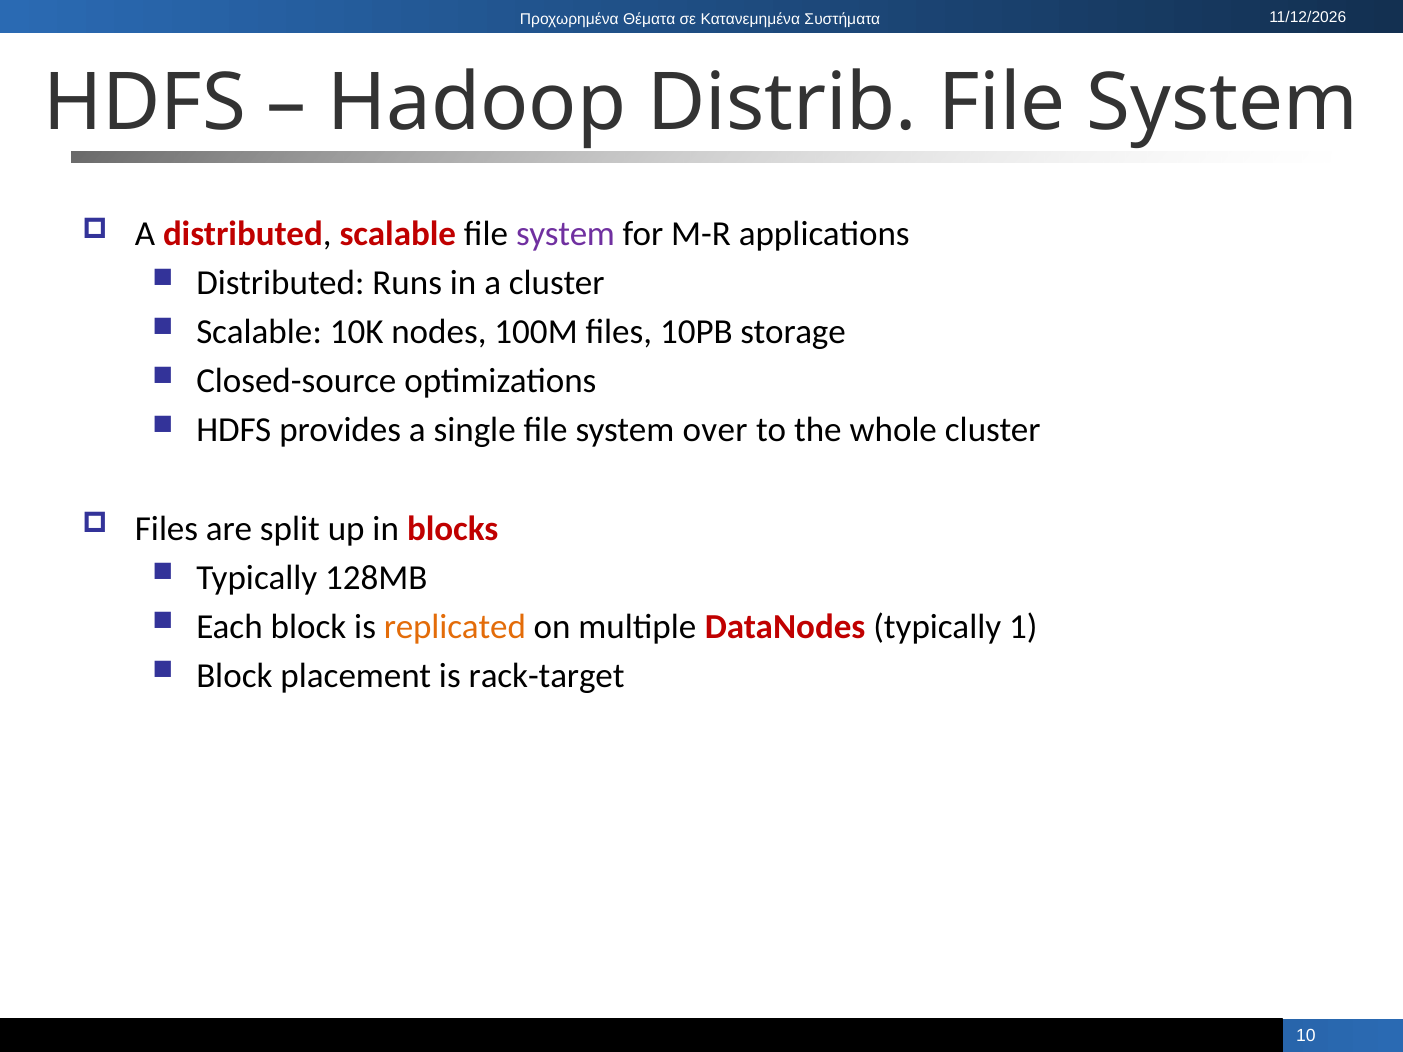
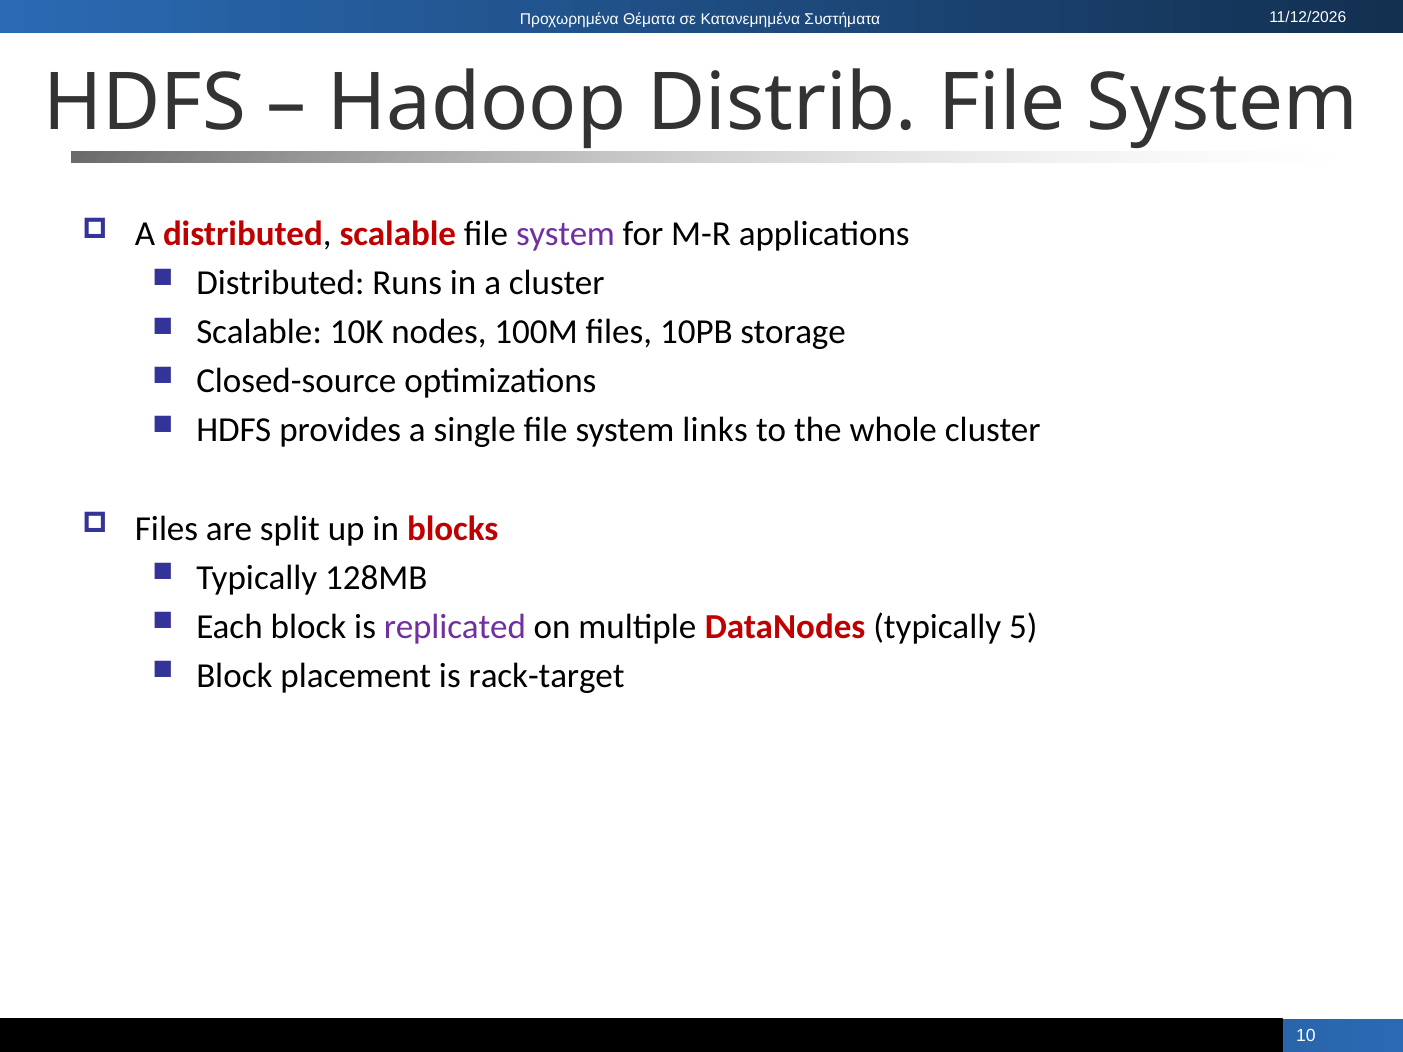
over: over -> links
replicated colour: orange -> purple
1: 1 -> 5
